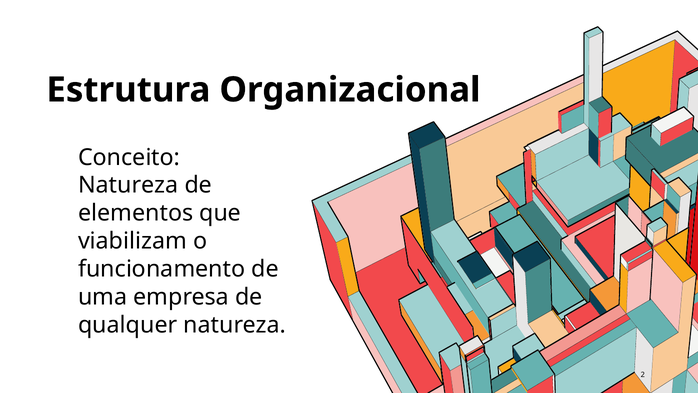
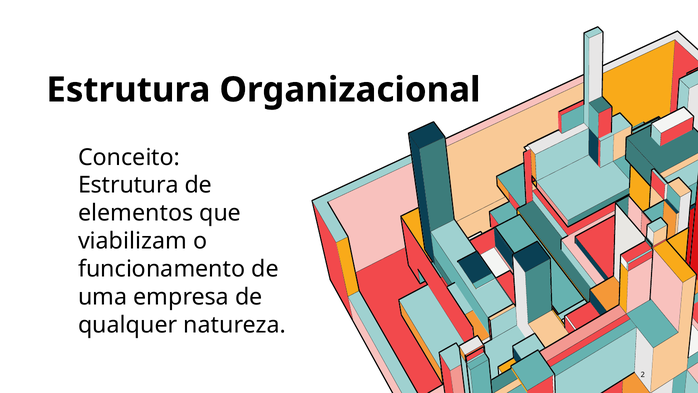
Natureza at (128, 185): Natureza -> Estrutura
